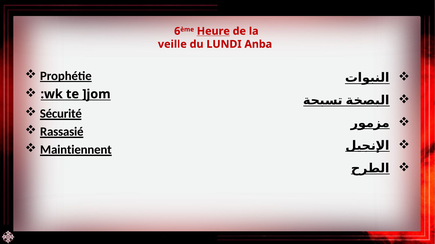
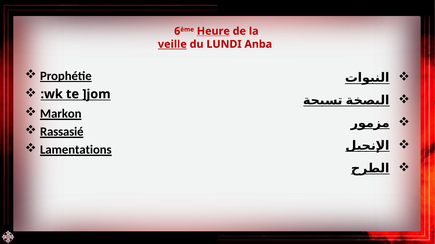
veille underline: none -> present
Sécurité: Sécurité -> Markon
Maintiennent: Maintiennent -> Lamentations
